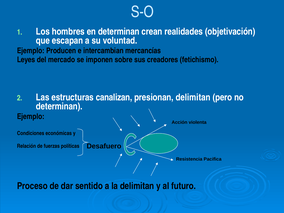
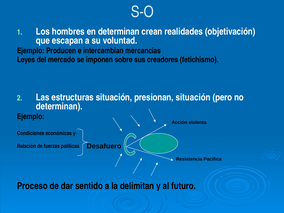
estructuras canalizan: canalizan -> situación
presionan delimitan: delimitan -> situación
